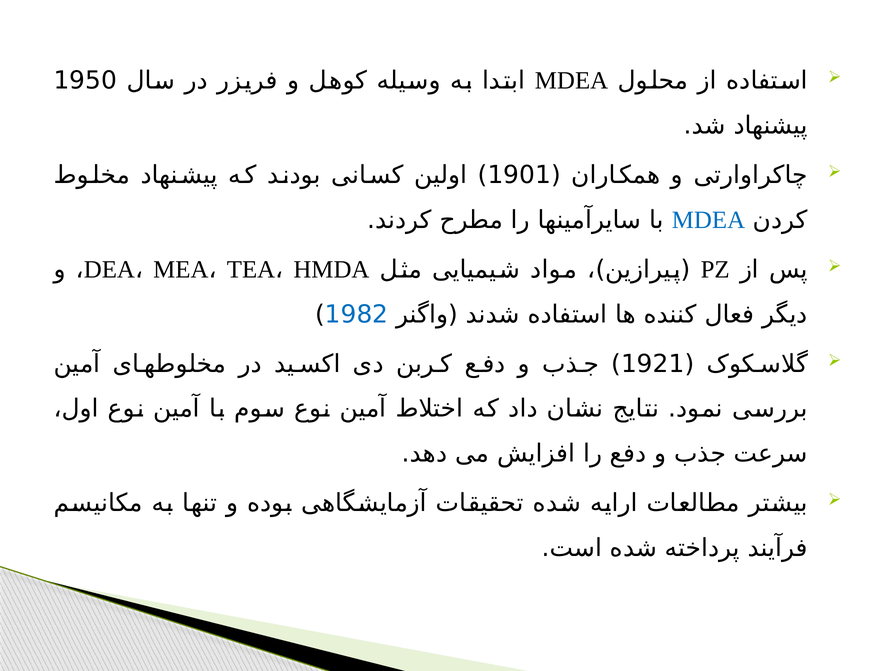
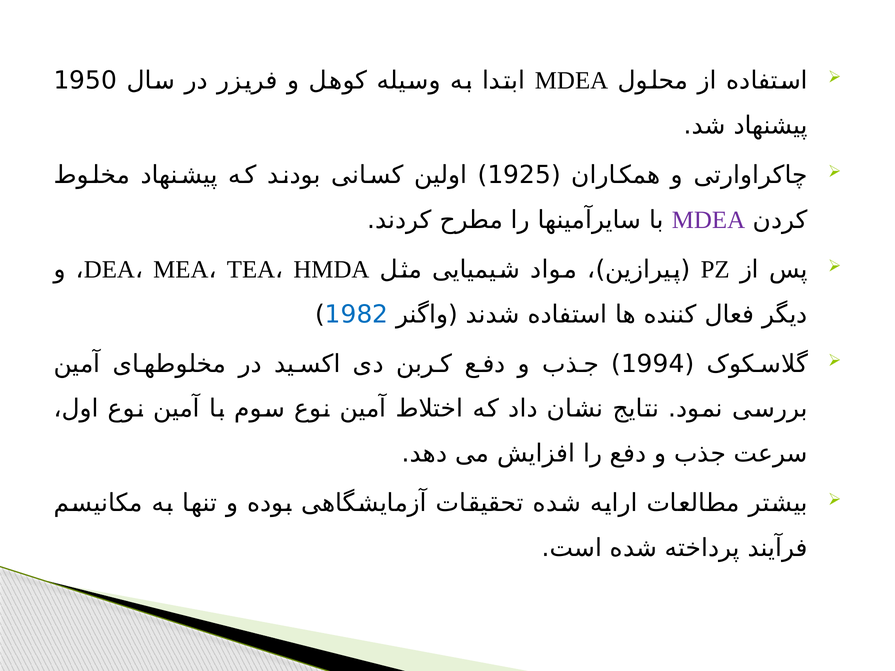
1901: 1901 -> 1925
MDEA at (708, 220) colour: blue -> purple
1921: 1921 -> 1994
